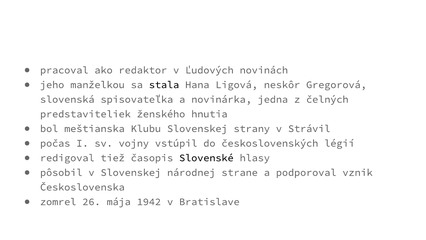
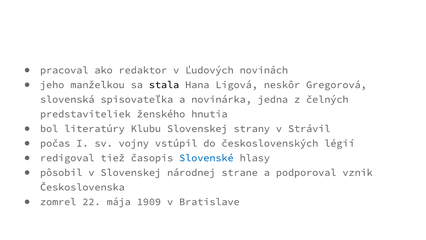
meštianska: meštianska -> literatúry
Slovenské colour: black -> blue
26: 26 -> 22
1942: 1942 -> 1909
